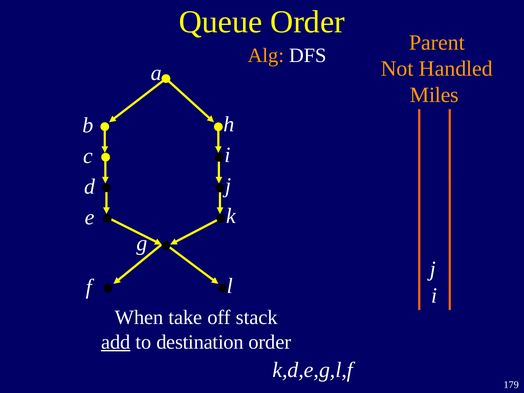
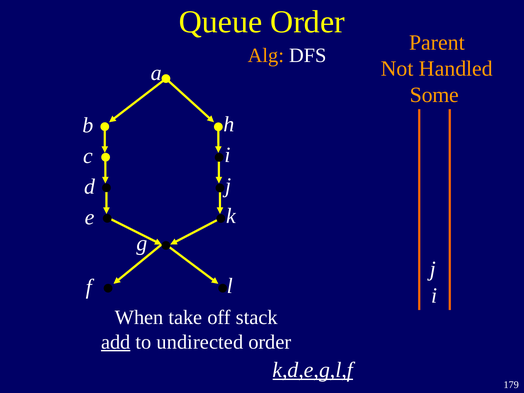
Miles: Miles -> Some
destination: destination -> undirected
k,d,e,g,l,f underline: none -> present
